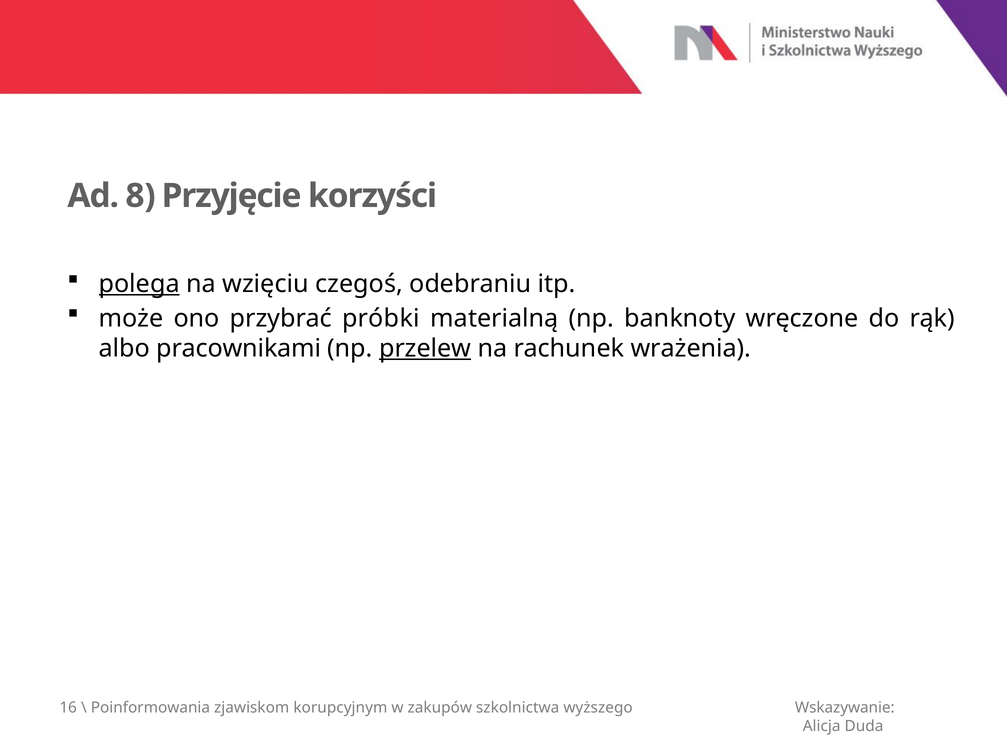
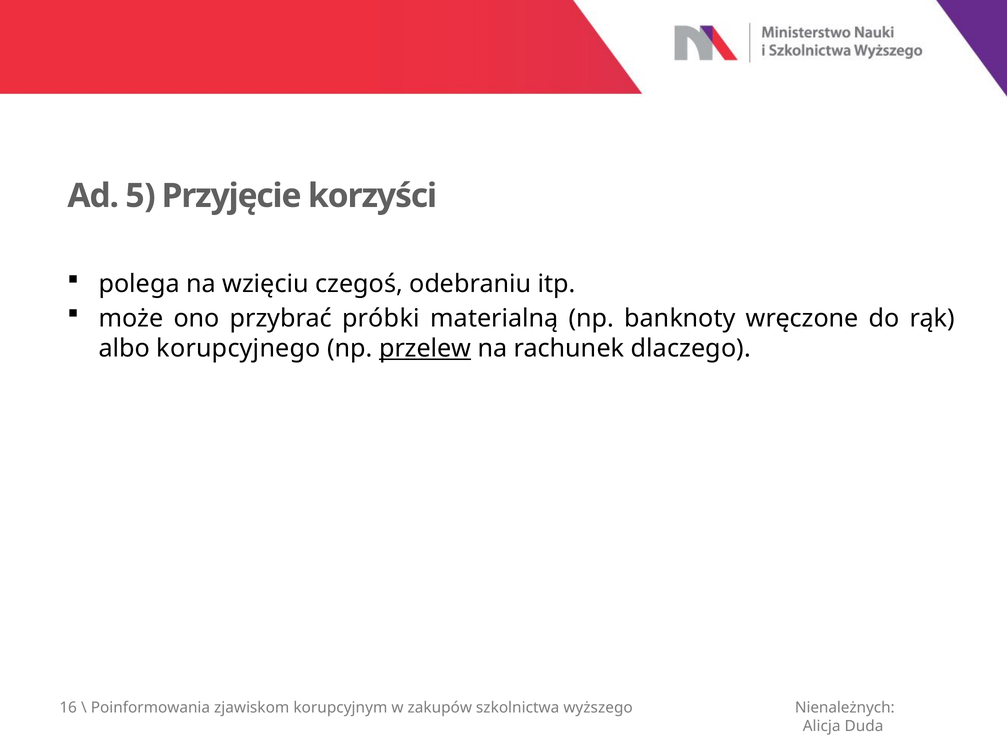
8: 8 -> 5
polega underline: present -> none
pracownikami: pracownikami -> korupcyjnego
wrażenia: wrażenia -> dlaczego
Wskazywanie: Wskazywanie -> Nienależnych
